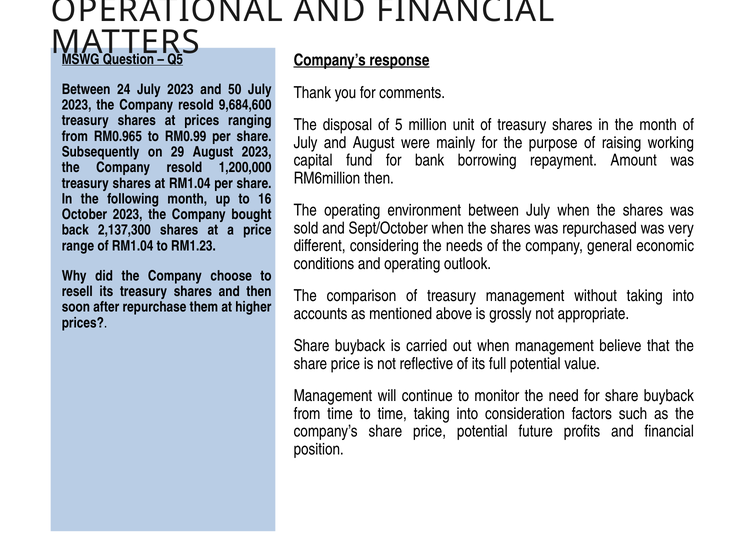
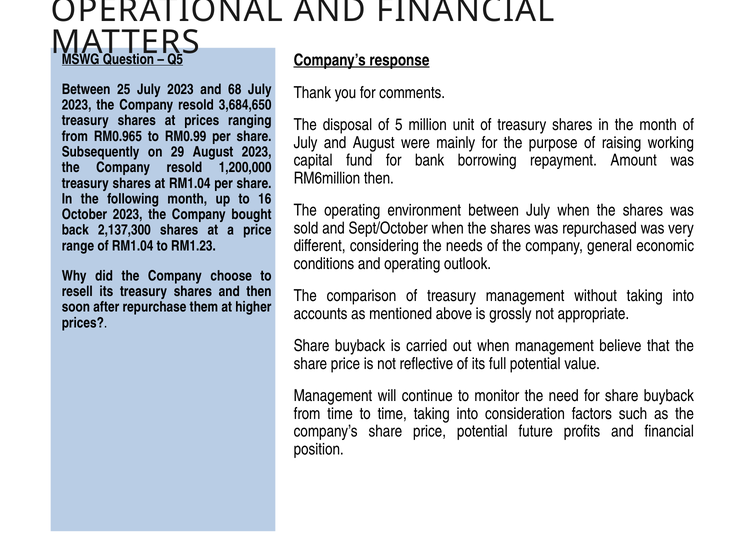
24: 24 -> 25
50: 50 -> 68
9,684,600: 9,684,600 -> 3,684,650
